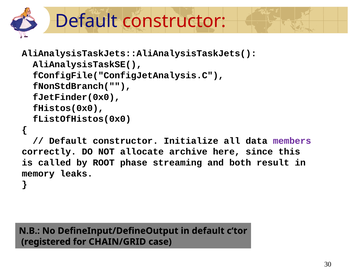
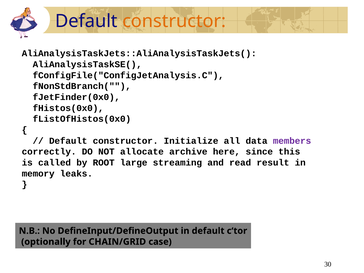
constructor at (174, 21) colour: red -> orange
phase: phase -> large
both: both -> read
registered: registered -> optionally
